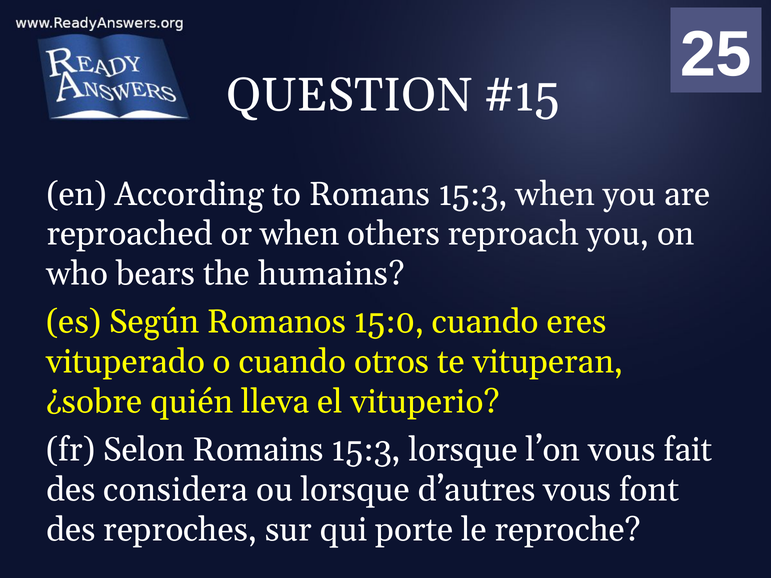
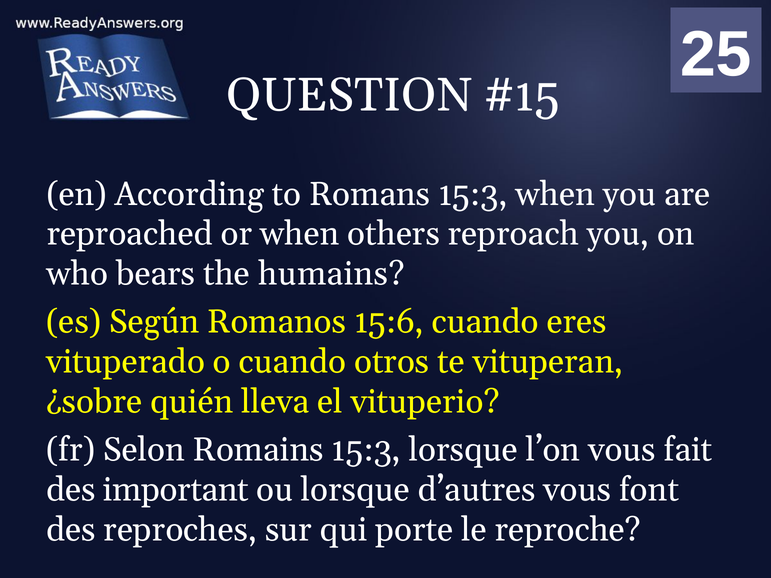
15:0: 15:0 -> 15:6
considera: considera -> important
